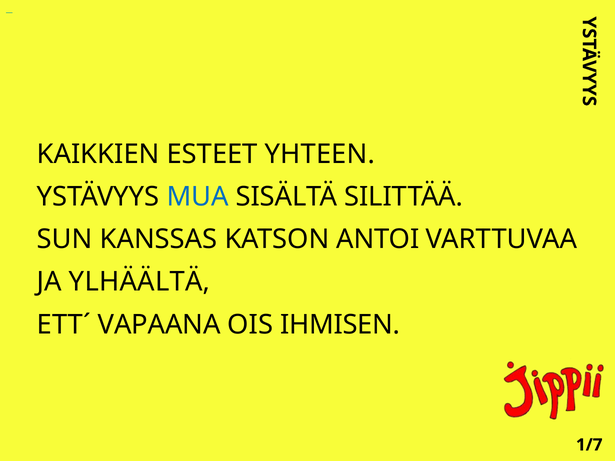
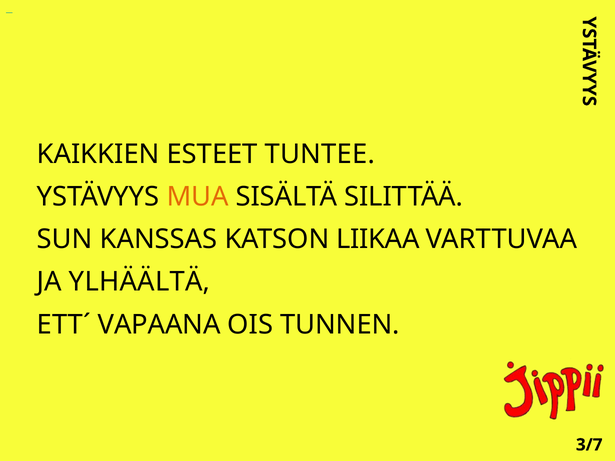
YHTEEN: YHTEEN -> TUNTEE
MUA colour: blue -> orange
ANTOI: ANTOI -> LIIKAA
IHMISEN: IHMISEN -> TUNNEN
1/7: 1/7 -> 3/7
